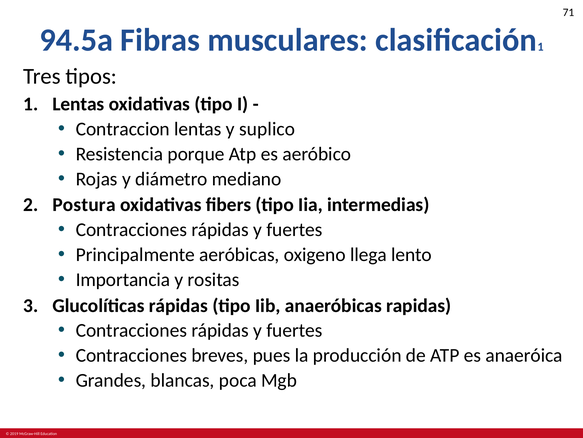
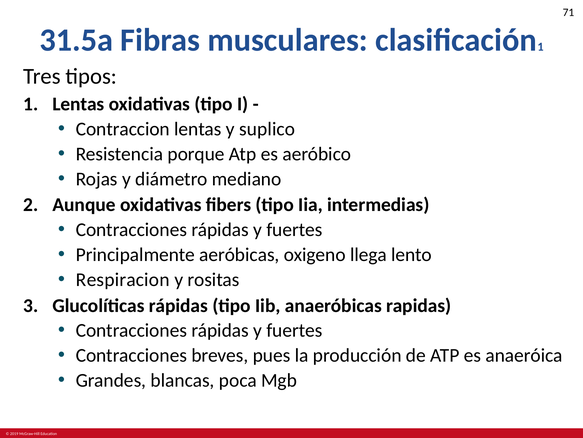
94.5a: 94.5a -> 31.5a
Postura: Postura -> Aunque
Importancia: Importancia -> Respiracion
